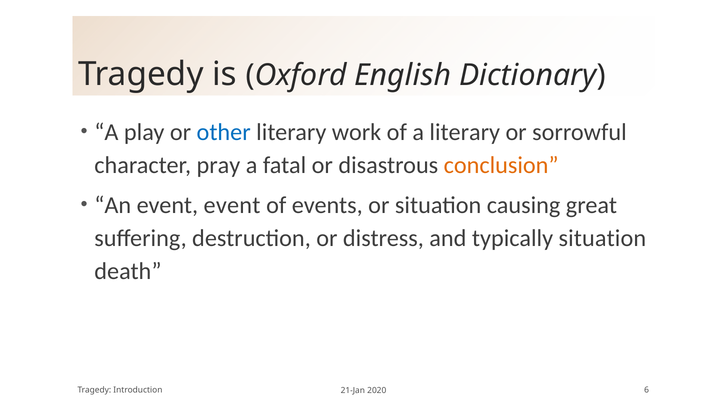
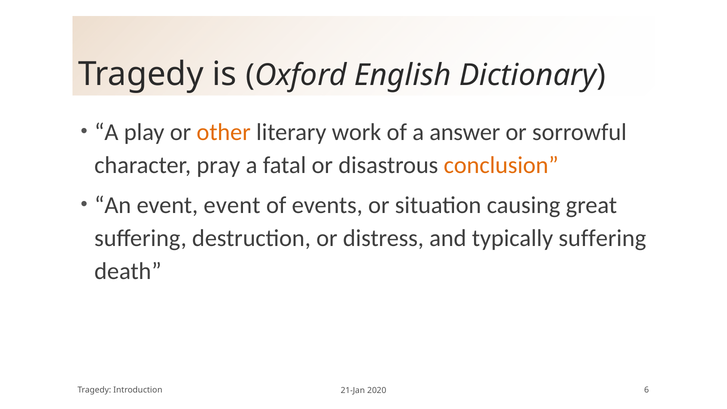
other colour: blue -> orange
a literary: literary -> answer
typically situation: situation -> suffering
